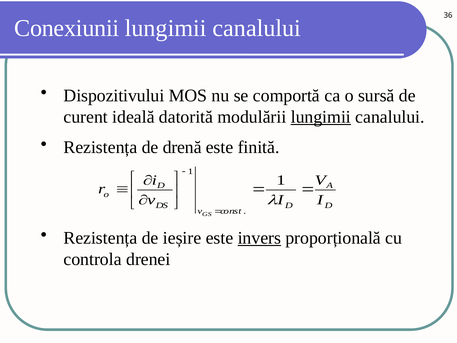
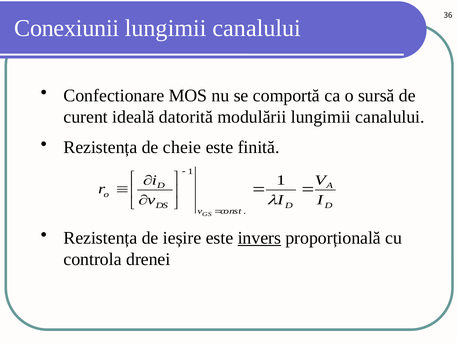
Dispozitivului: Dispozitivului -> Confectionare
lungimii at (321, 117) underline: present -> none
drenă: drenă -> cheie
